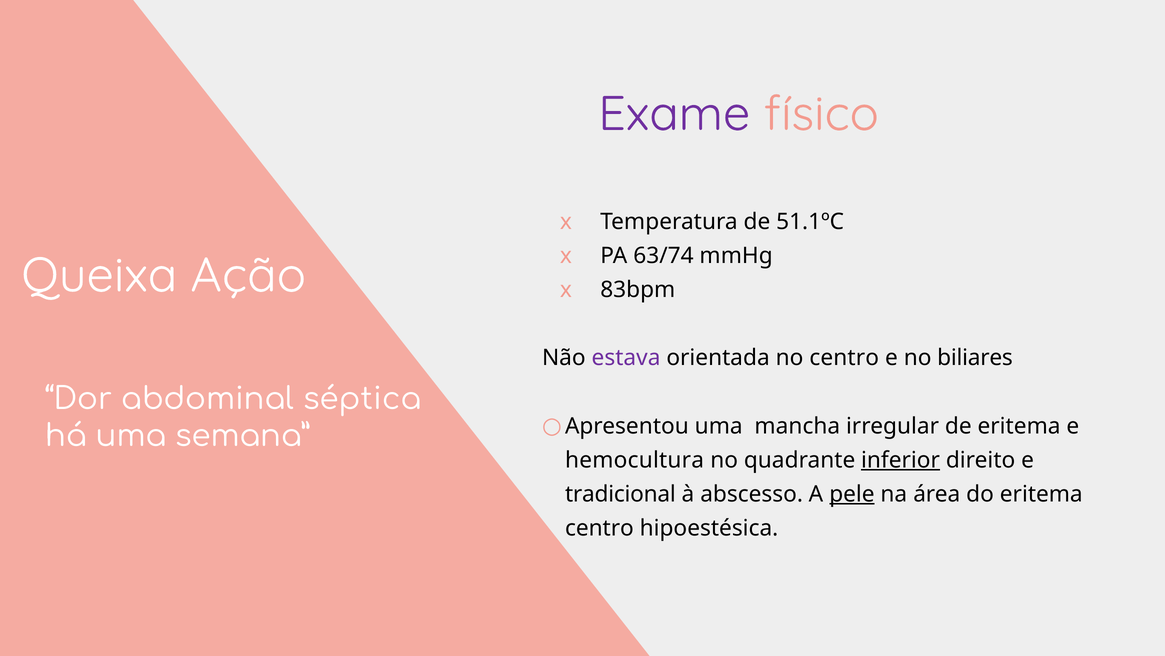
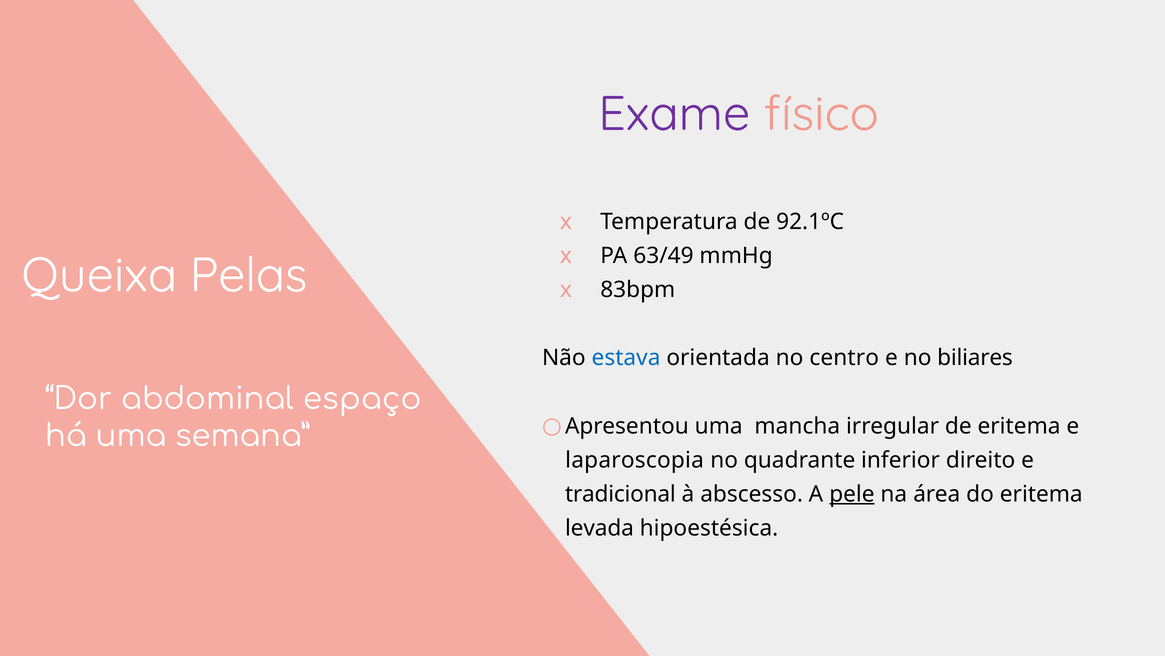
51.1ºC: 51.1ºC -> 92.1ºC
63/74: 63/74 -> 63/49
Ação: Ação -> Pelas
estava colour: purple -> blue
séptica: séptica -> espaço
hemocultura: hemocultura -> laparoscopia
inferior underline: present -> none
centro at (599, 528): centro -> levada
